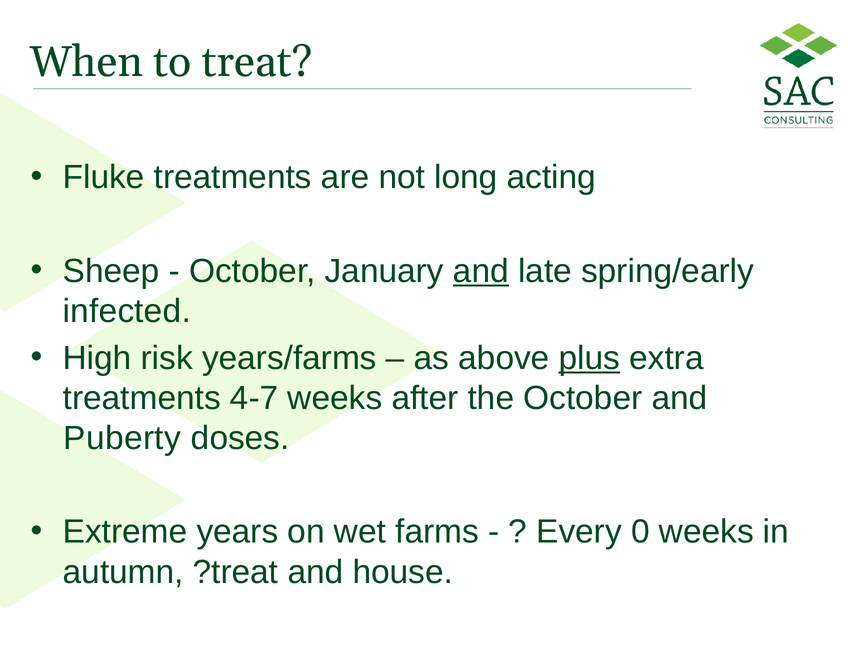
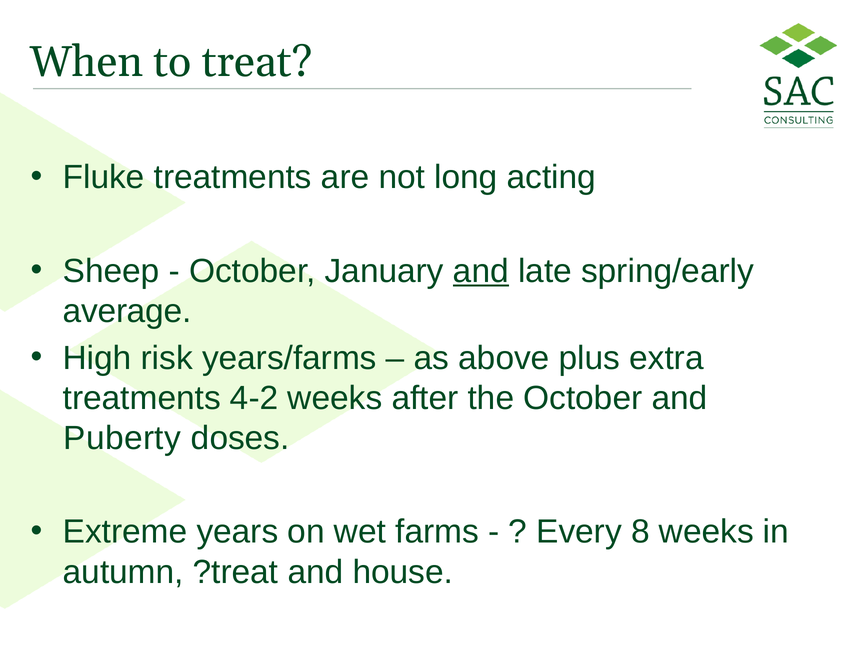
infected: infected -> average
plus underline: present -> none
4-7: 4-7 -> 4-2
0: 0 -> 8
